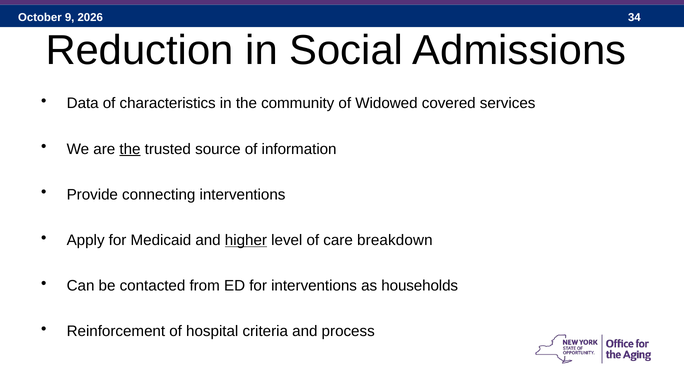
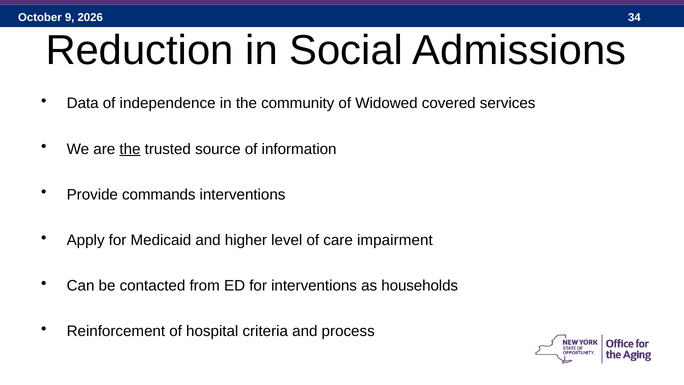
characteristics: characteristics -> independence
connecting: connecting -> commands
higher underline: present -> none
breakdown: breakdown -> impairment
